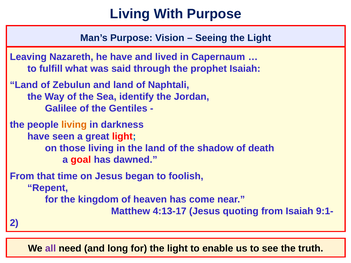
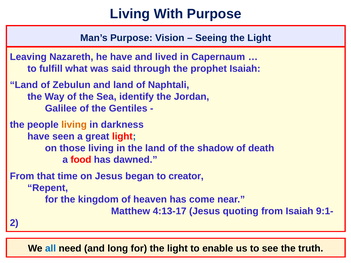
goal: goal -> food
foolish: foolish -> creator
all colour: purple -> blue
